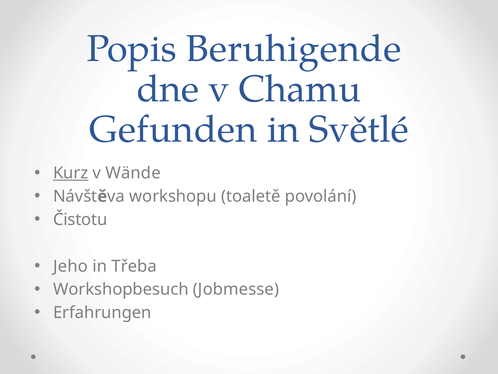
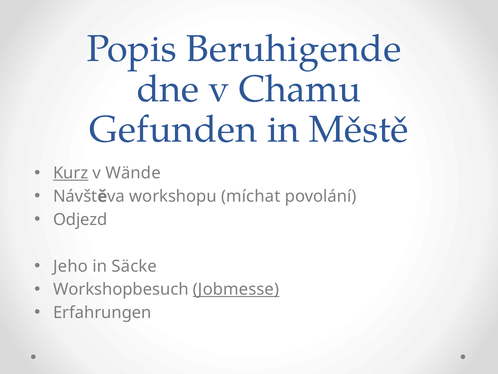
Světlé: Světlé -> Městě
toaletě: toaletě -> míchat
Čistotu: Čistotu -> Odjezd
Třeba: Třeba -> Säcke
Jobmesse underline: none -> present
